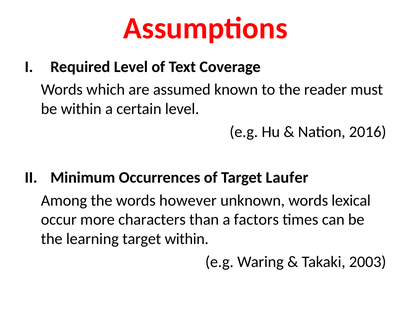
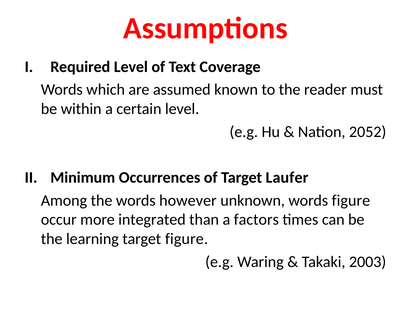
2016: 2016 -> 2052
words lexical: lexical -> figure
characters: characters -> integrated
target within: within -> figure
